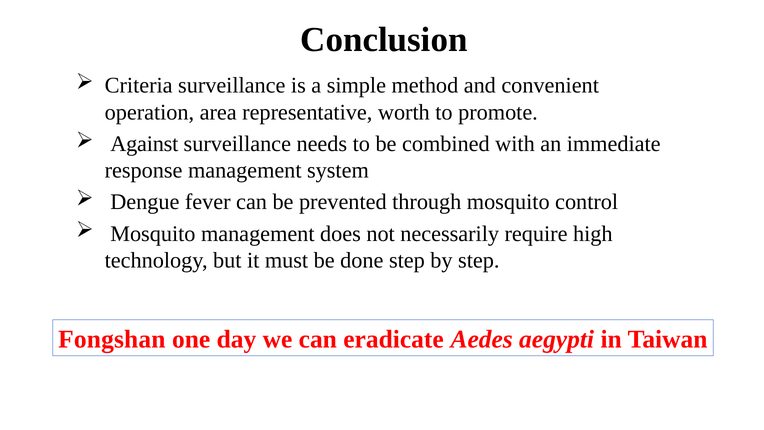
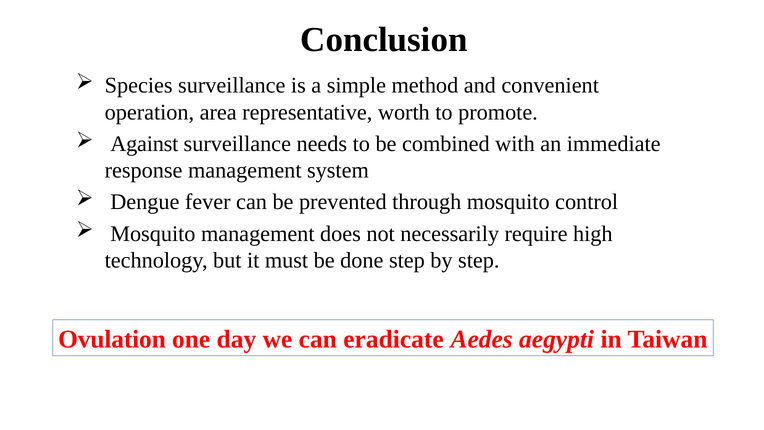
Criteria: Criteria -> Species
Fongshan: Fongshan -> Ovulation
